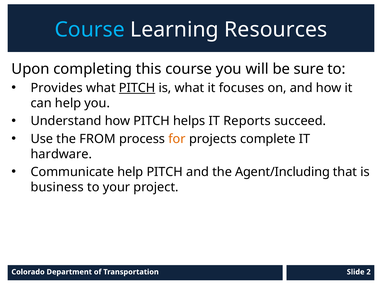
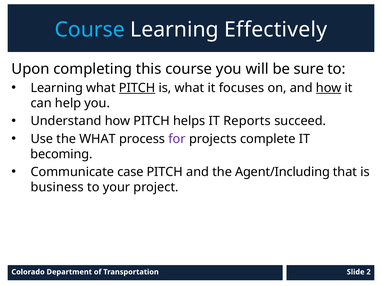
Resources: Resources -> Effectively
Provides at (57, 88): Provides -> Learning
how at (329, 88) underline: none -> present
the FROM: FROM -> WHAT
for colour: orange -> purple
hardware: hardware -> becoming
Communicate help: help -> case
